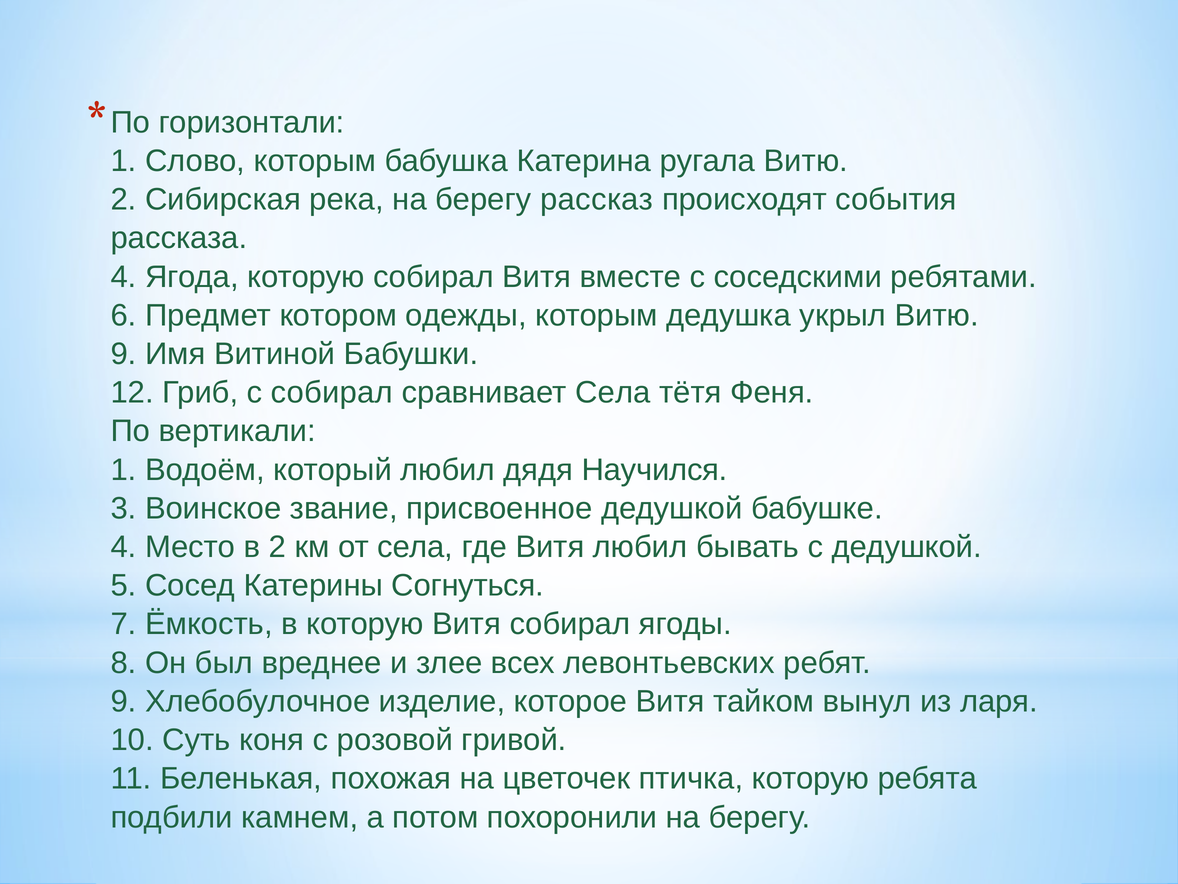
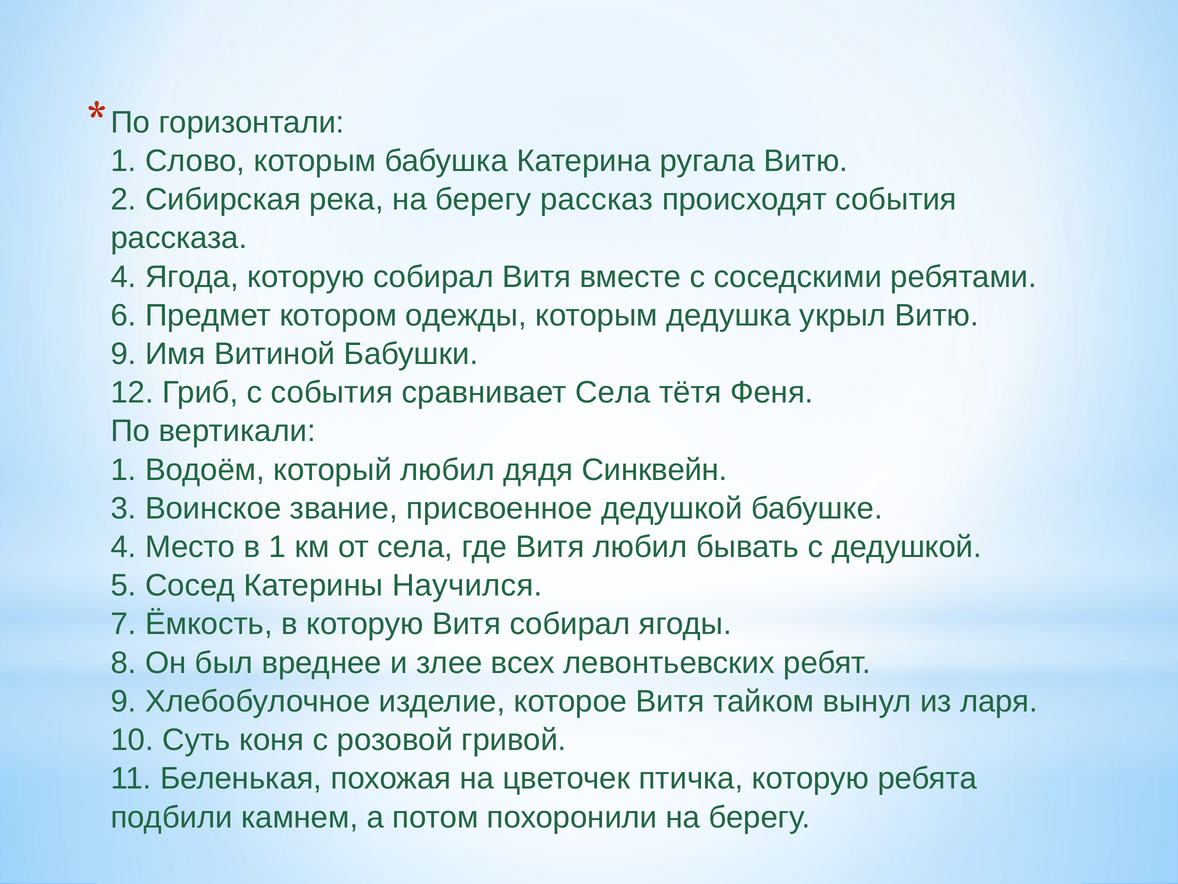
с собирал: собирал -> события
Научился: Научился -> Синквейн
в 2: 2 -> 1
Согнуться: Согнуться -> Научился
